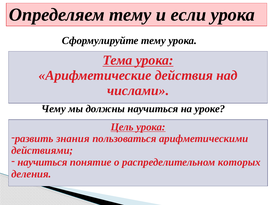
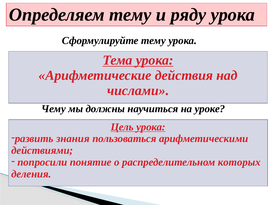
если: если -> ряду
научиться at (42, 163): научиться -> попросили
